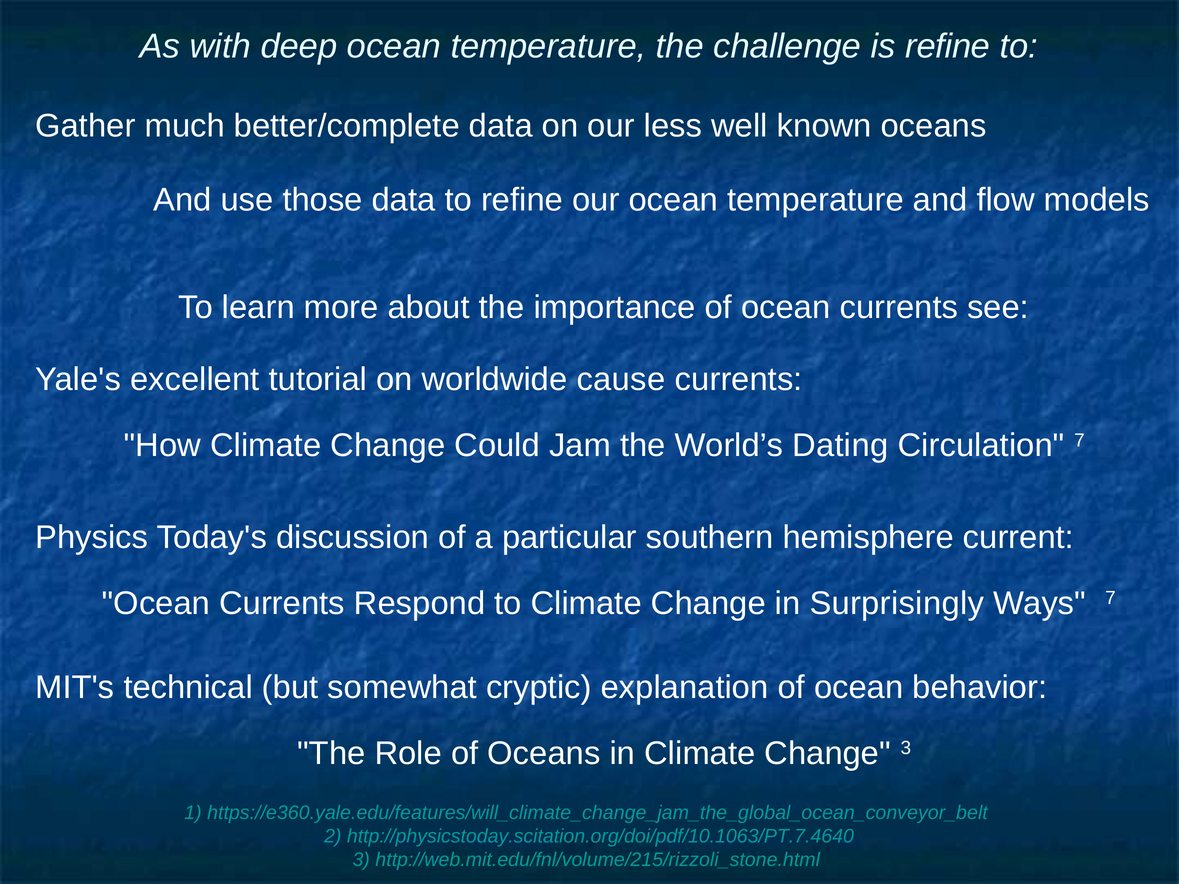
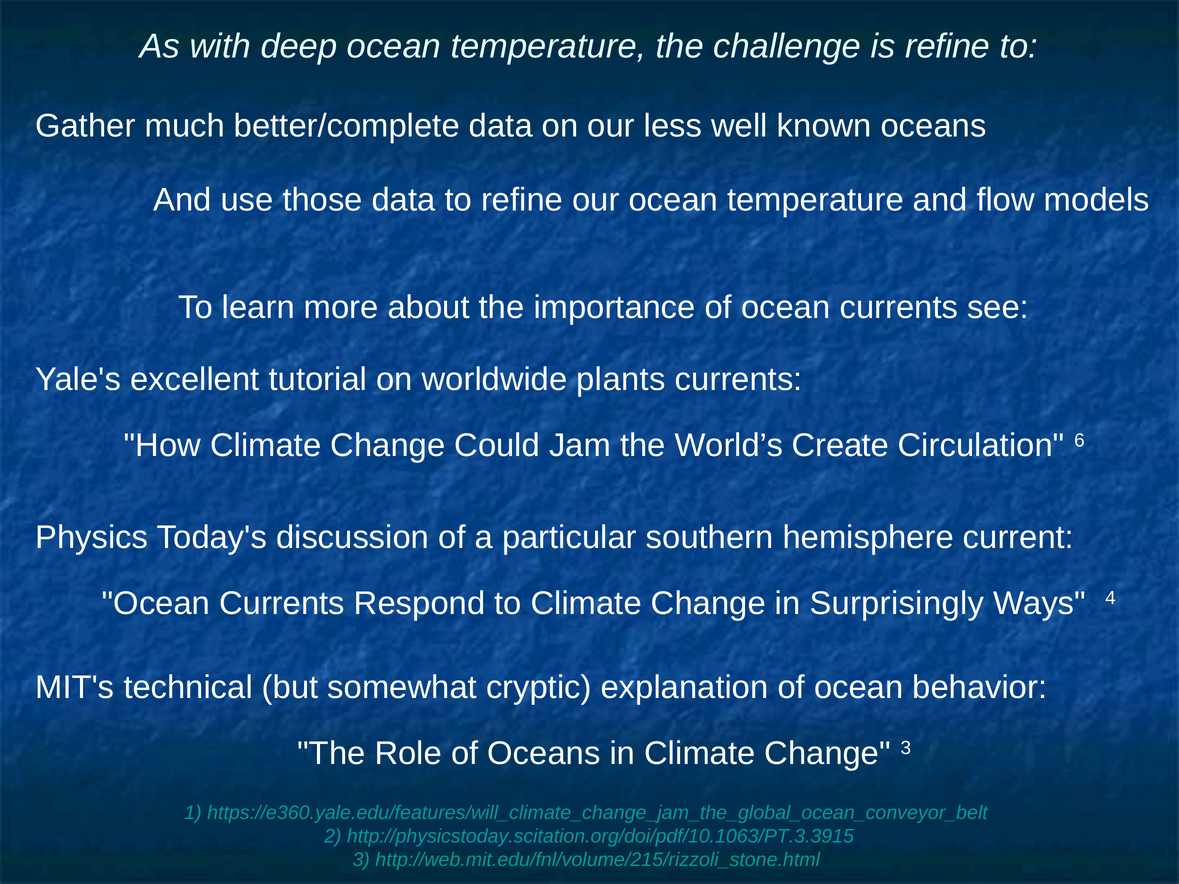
cause: cause -> plants
Dating: Dating -> Create
Circulation 7: 7 -> 6
Ways 7: 7 -> 4
http://physicstoday.scitation.org/doi/pdf/10.1063/PT.7.4640: http://physicstoday.scitation.org/doi/pdf/10.1063/PT.7.4640 -> http://physicstoday.scitation.org/doi/pdf/10.1063/PT.3.3915
